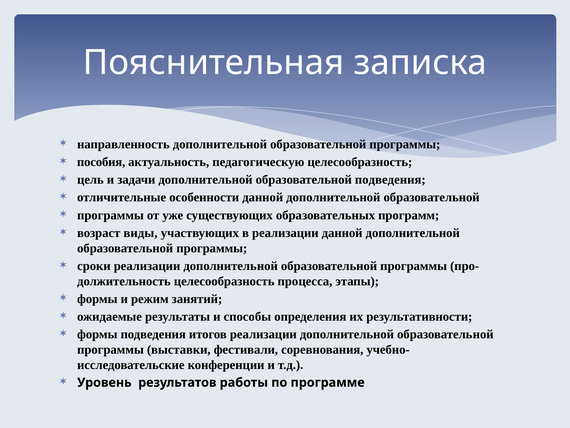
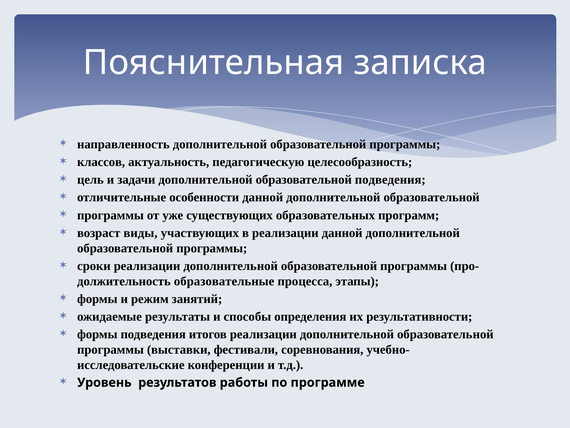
пособия: пособия -> классов
целесообразность at (224, 281): целесообразность -> образовательные
